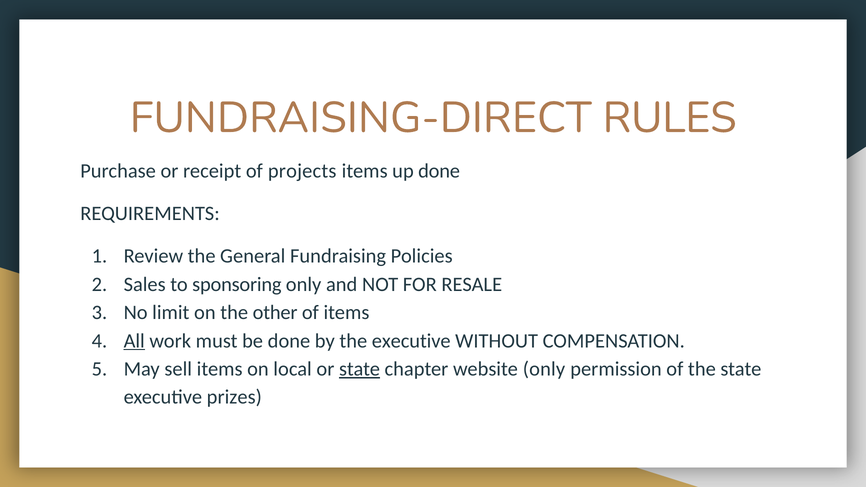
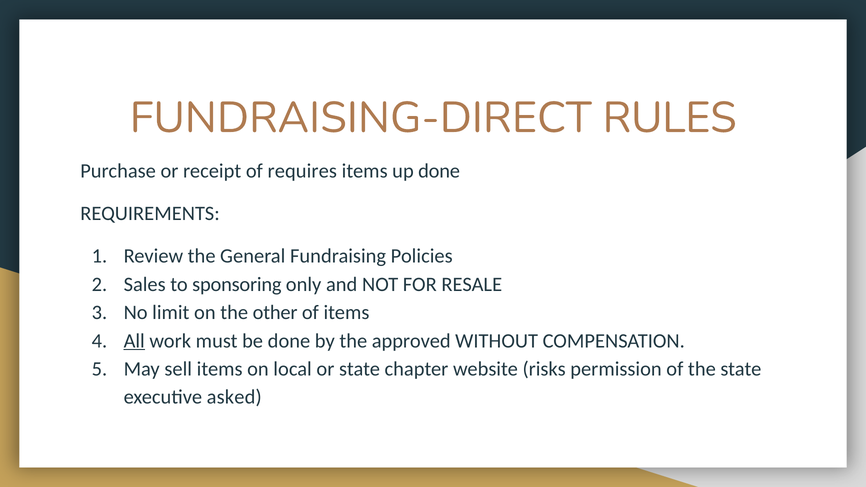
projects: projects -> requires
the executive: executive -> approved
state at (360, 369) underline: present -> none
website only: only -> risks
prizes: prizes -> asked
